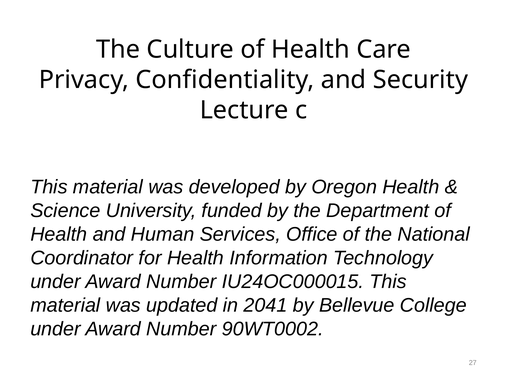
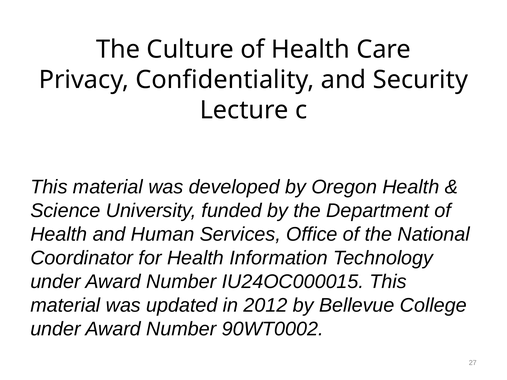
2041: 2041 -> 2012
